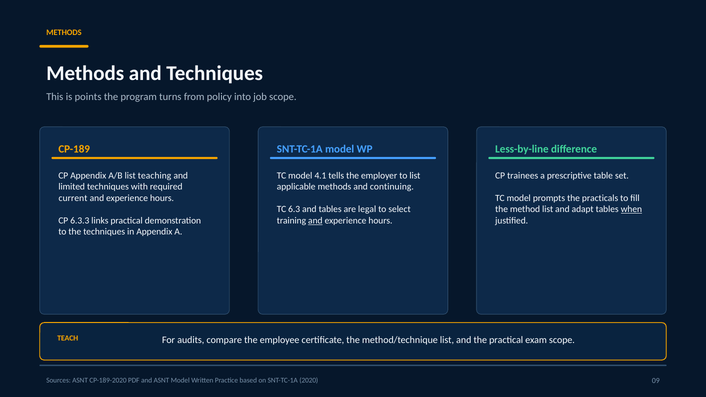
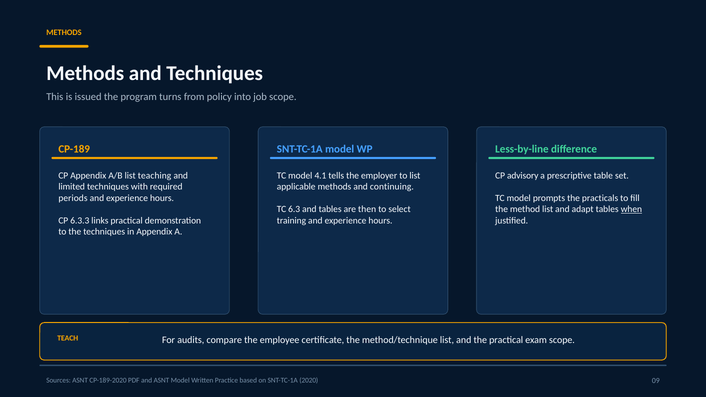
points: points -> issued
trainees: trainees -> advisory
current: current -> periods
legal: legal -> then
and at (315, 221) underline: present -> none
